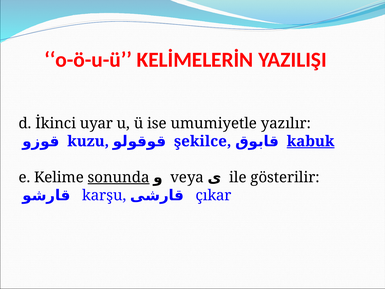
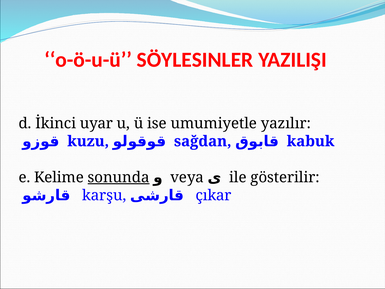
KELİMELERİN: KELİMELERİN -> SÖYLESINLER
şekilce: şekilce -> sağdan
kabuk underline: present -> none
